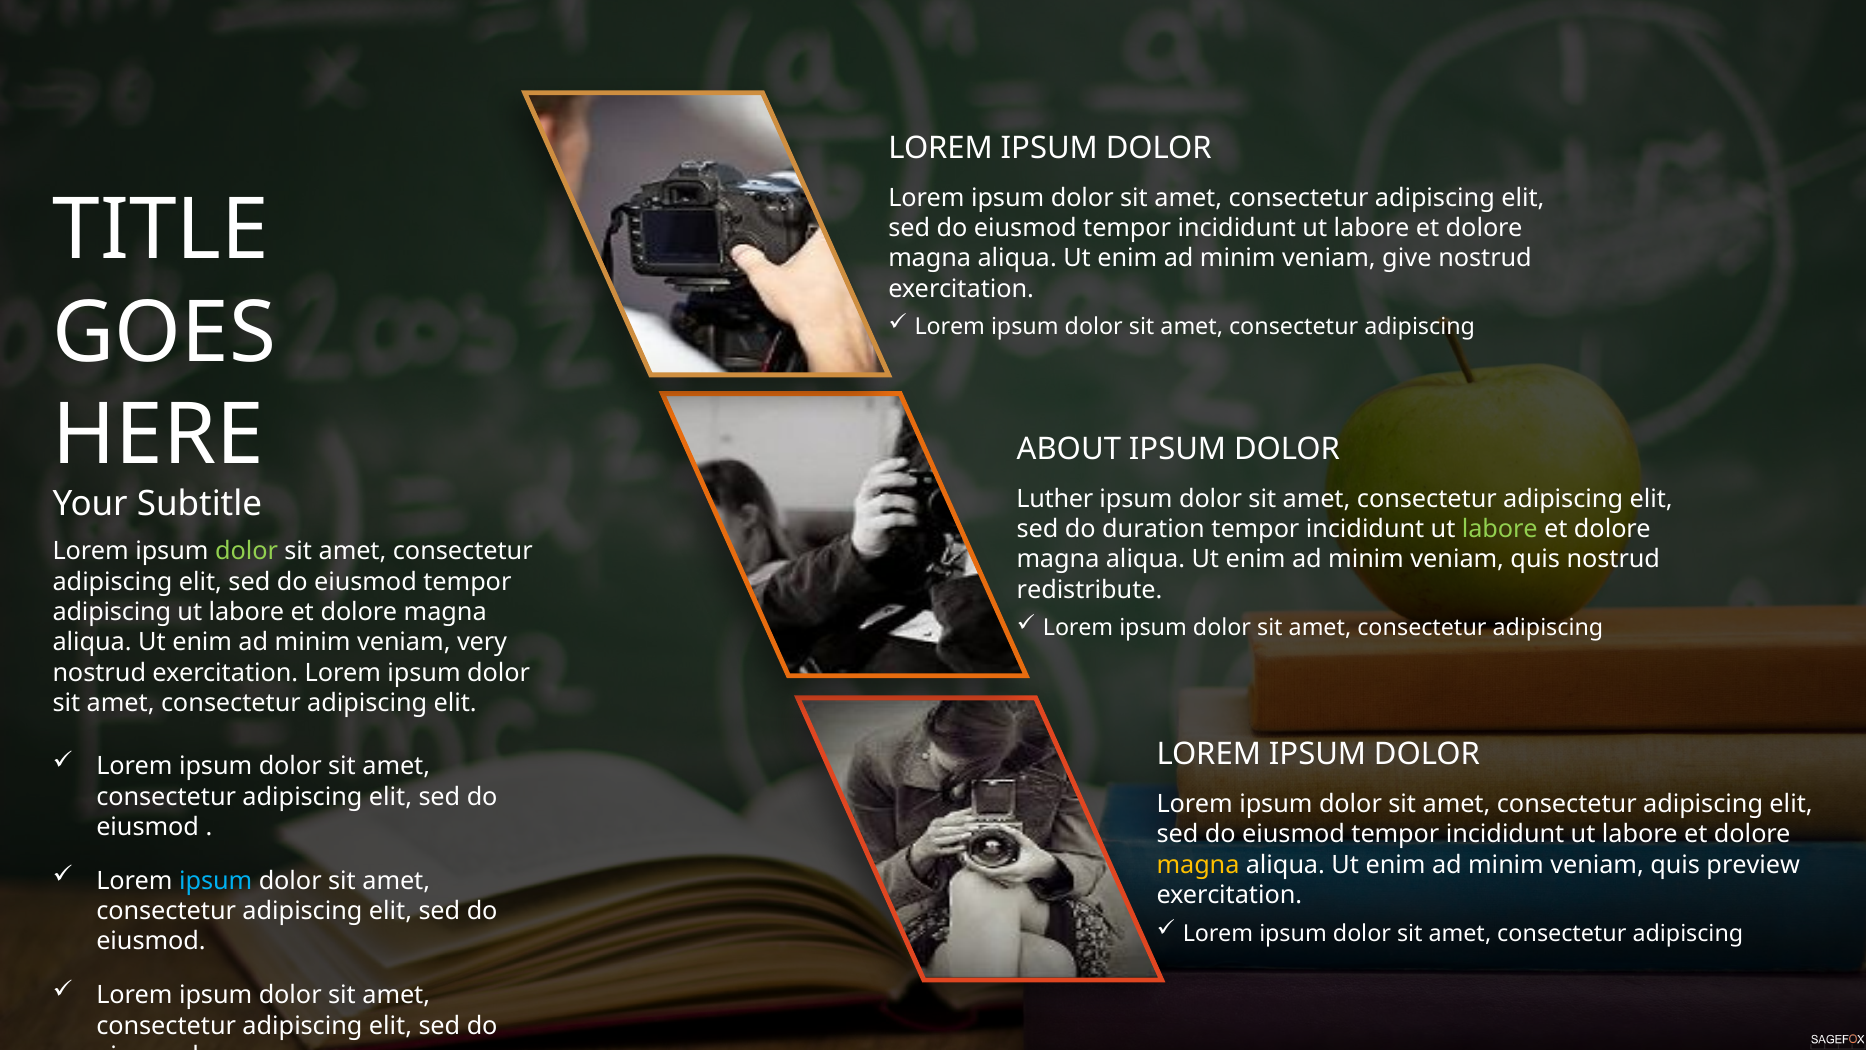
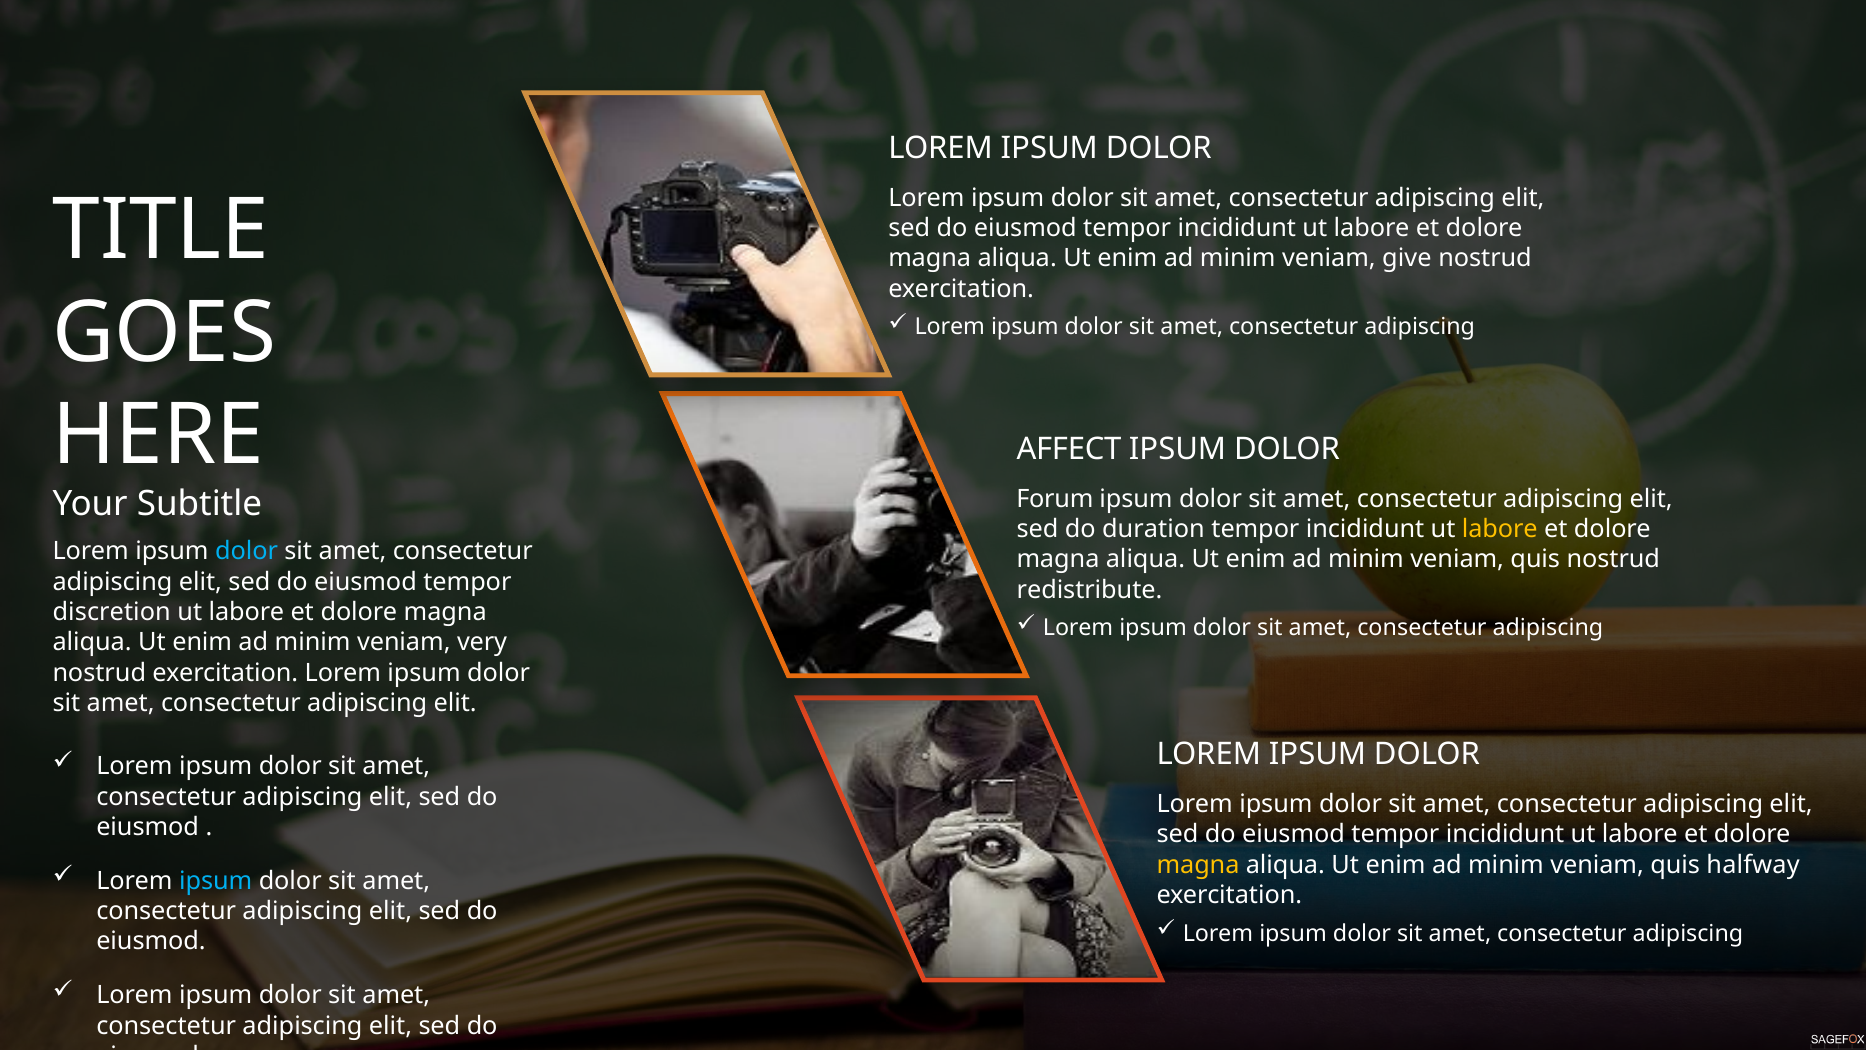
ABOUT: ABOUT -> AFFECT
Luther: Luther -> Forum
labore at (1500, 529) colour: light green -> yellow
dolor at (247, 551) colour: light green -> light blue
adipiscing at (112, 612): adipiscing -> discretion
preview: preview -> halfway
